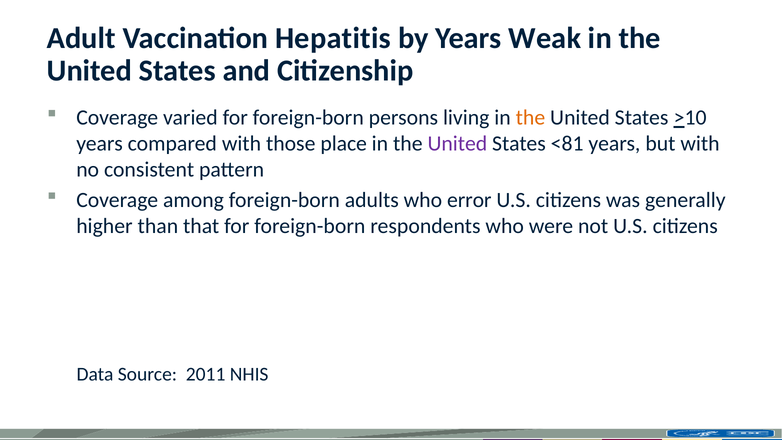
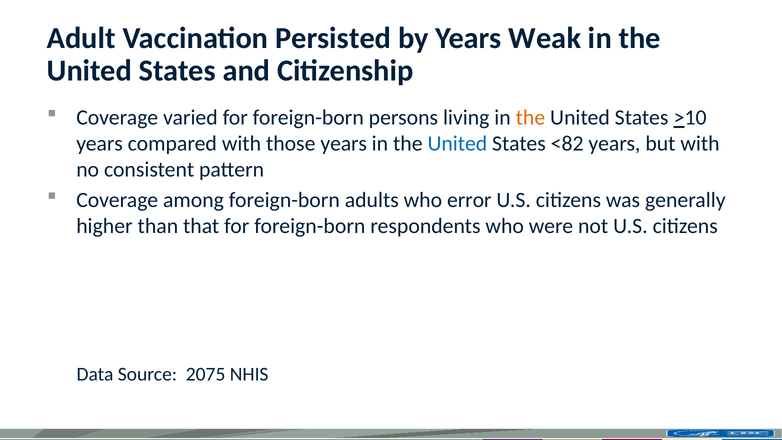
Hepatitis: Hepatitis -> Persisted
those place: place -> years
United at (457, 144) colour: purple -> blue
<81: <81 -> <82
2011: 2011 -> 2075
